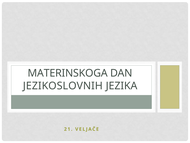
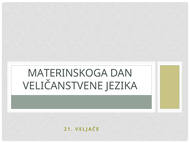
JEZIKOSLOVNIH: JEZIKOSLOVNIH -> VELIČANSTVENE
